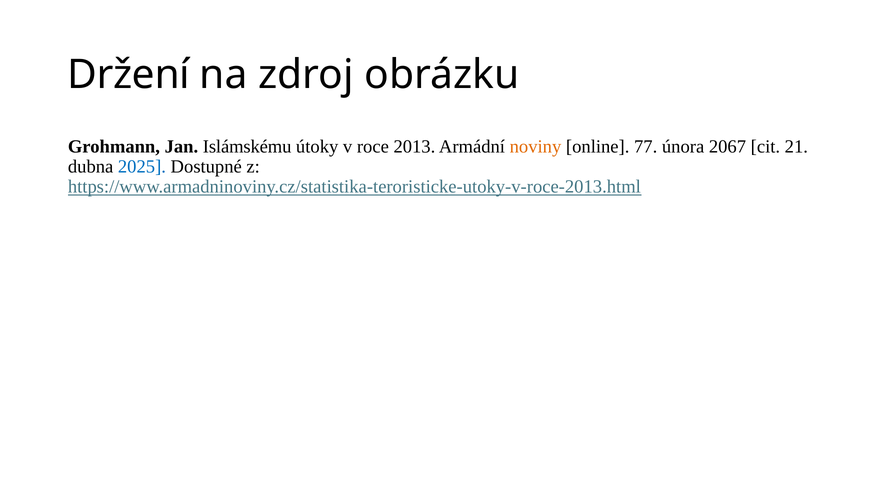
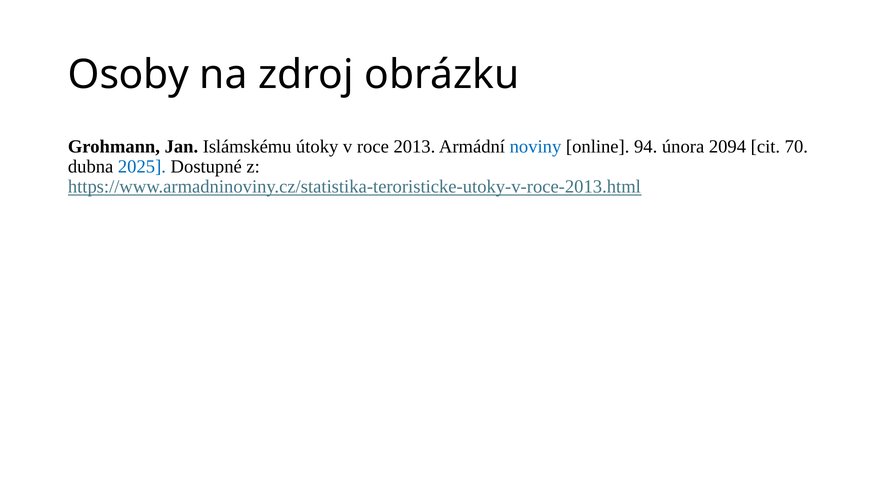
Držení: Držení -> Osoby
noviny colour: orange -> blue
77: 77 -> 94
2067: 2067 -> 2094
21: 21 -> 70
